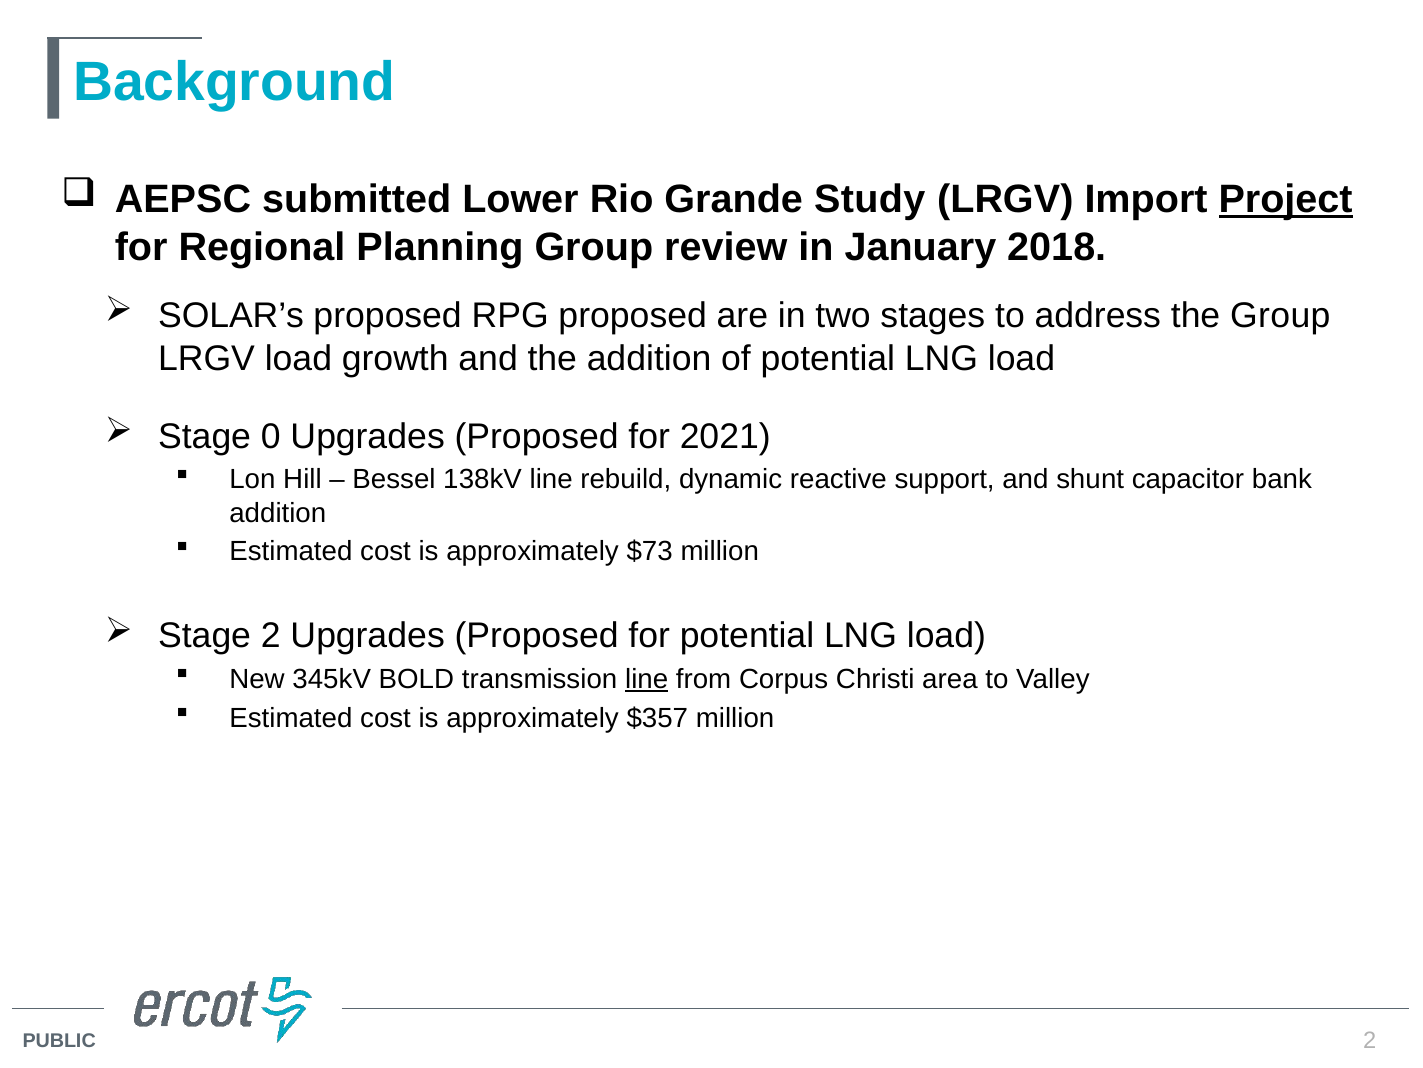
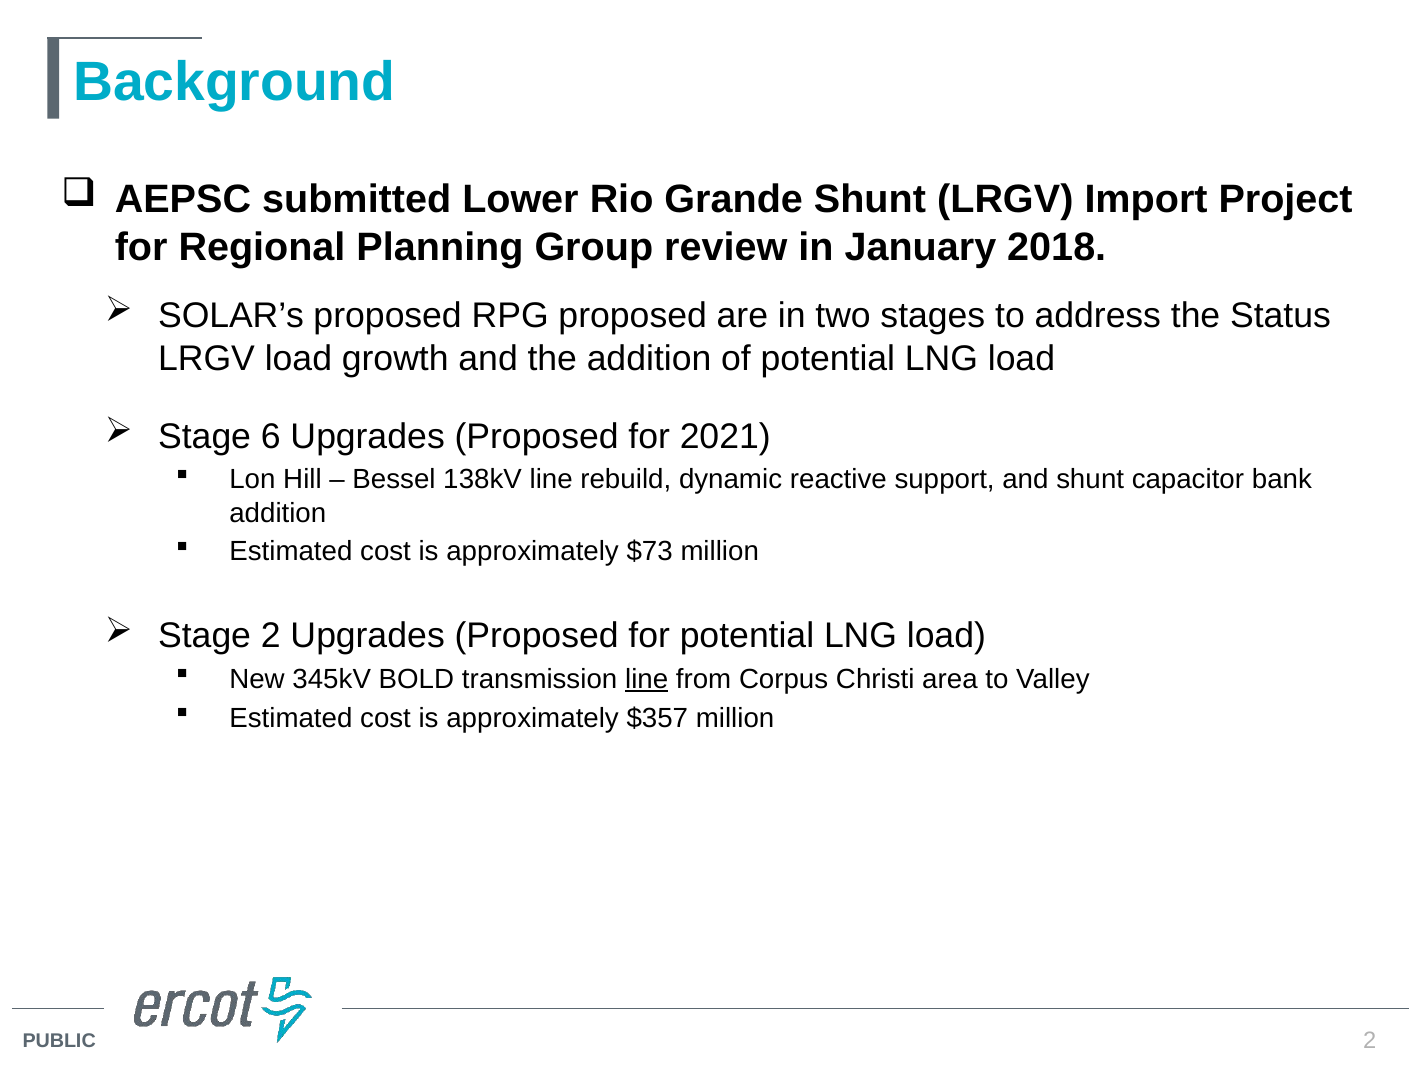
Grande Study: Study -> Shunt
Project underline: present -> none
the Group: Group -> Status
0: 0 -> 6
